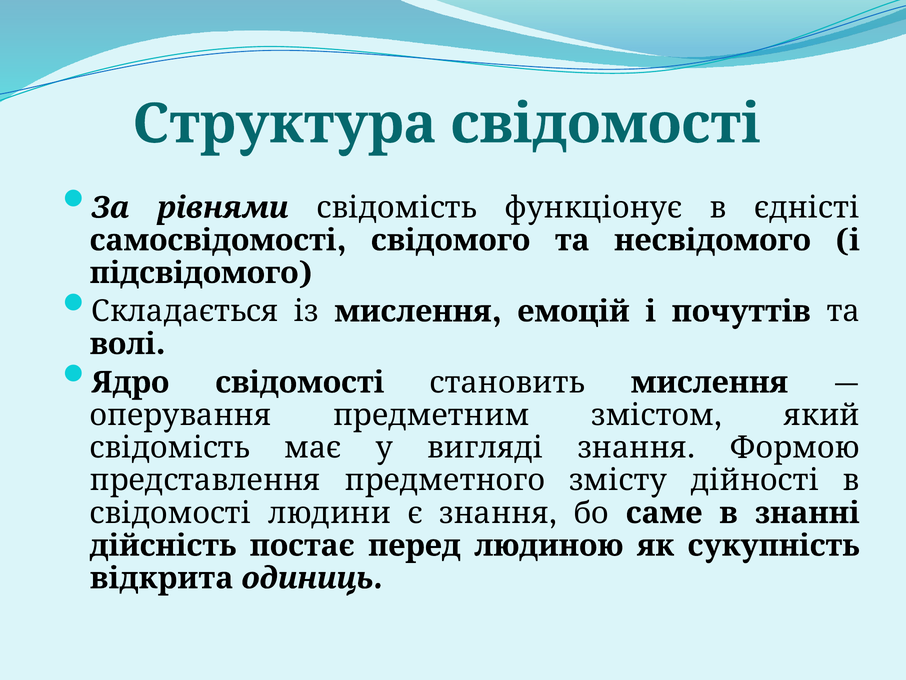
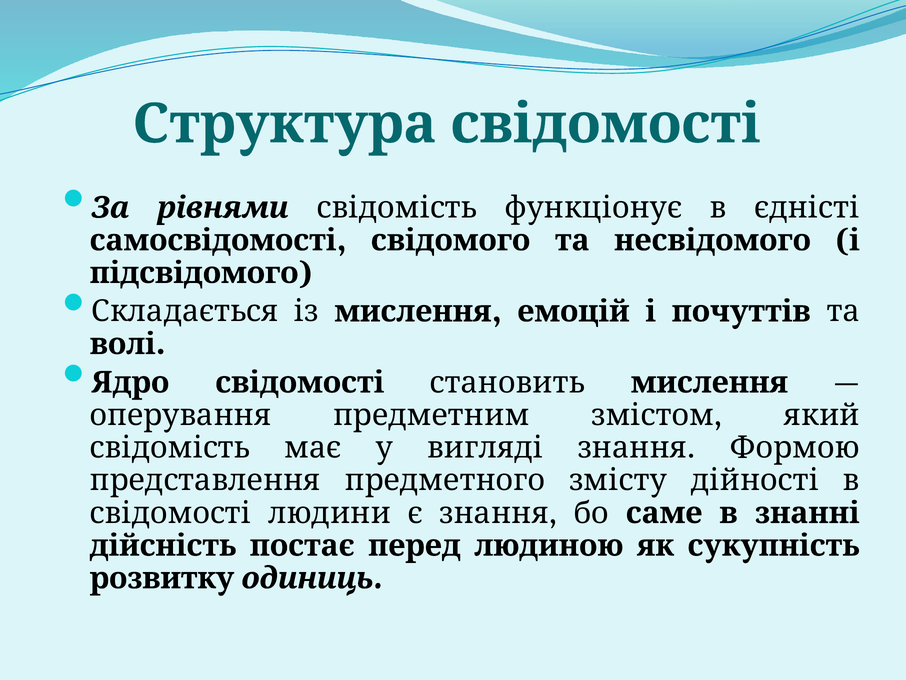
відкрита: відкрита -> розвитку
